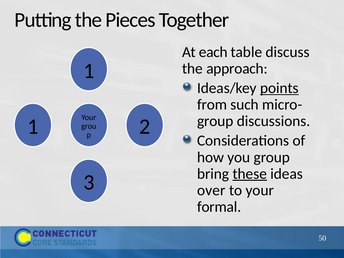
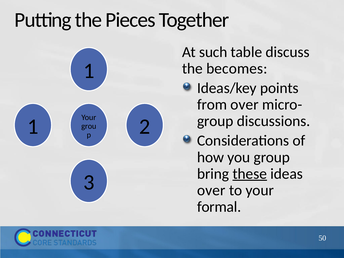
each: each -> such
approach: approach -> becomes
points underline: present -> none
from such: such -> over
